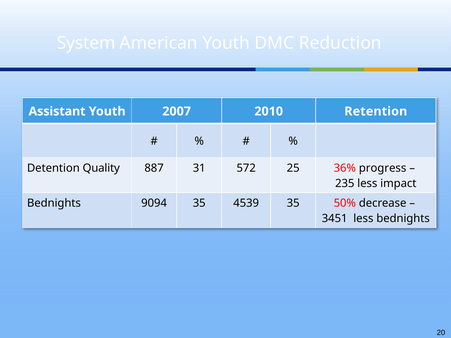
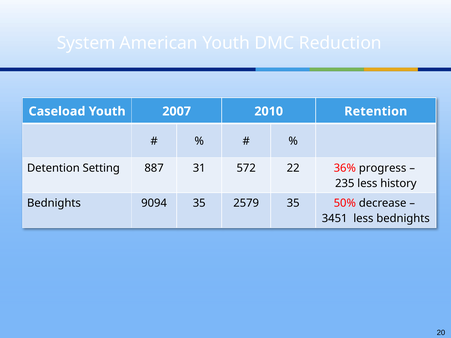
Assistant: Assistant -> Caseload
Quality: Quality -> Setting
25: 25 -> 22
impact: impact -> history
4539: 4539 -> 2579
